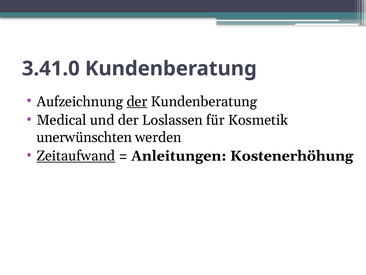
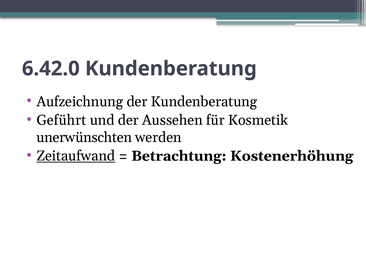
3.41.0: 3.41.0 -> 6.42.0
der at (137, 101) underline: present -> none
Medical: Medical -> Geführt
Loslassen: Loslassen -> Aussehen
Anleitungen: Anleitungen -> Betrachtung
